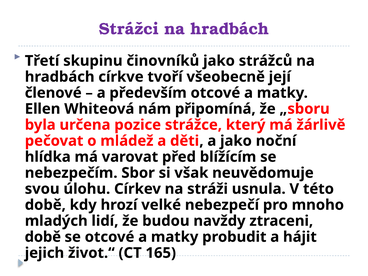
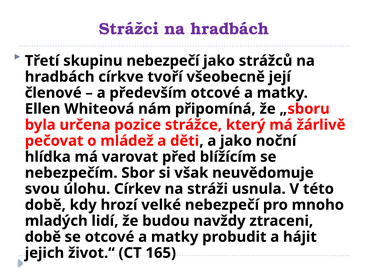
skupinu činovníků: činovníků -> nebezpečí
